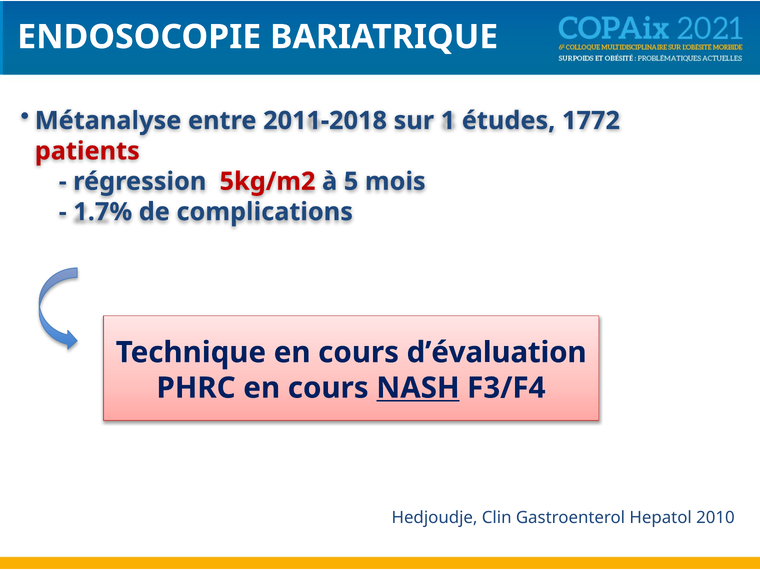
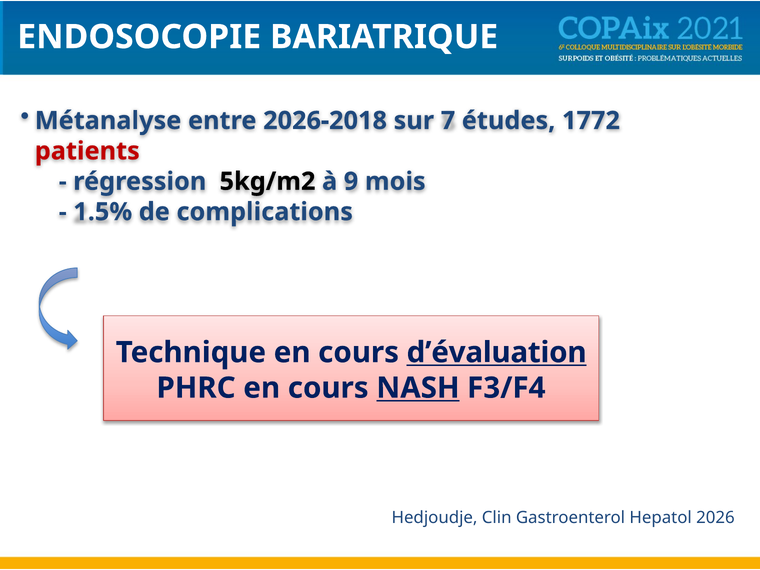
2011-2018: 2011-2018 -> 2026-2018
1: 1 -> 7
5kg/m2 colour: red -> black
5: 5 -> 9
1.7%: 1.7% -> 1.5%
d’évaluation underline: none -> present
2010: 2010 -> 2026
